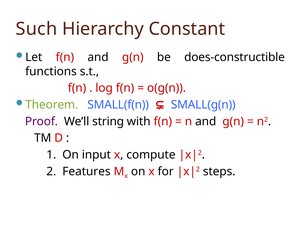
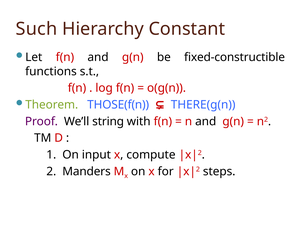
does-constructible: does-constructible -> fixed-constructible
SMALL(f(n: SMALL(f(n -> THOSE(f(n
SMALL(g(n: SMALL(g(n -> THERE(g(n
Features: Features -> Manders
